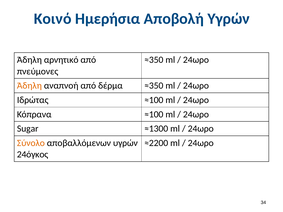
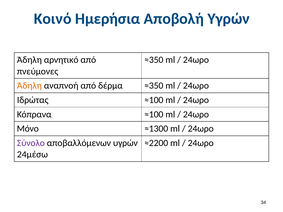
Sugar: Sugar -> Μόνο
Σύνολο colour: orange -> purple
24όγκος: 24όγκος -> 24μέσω
